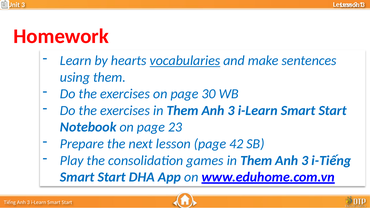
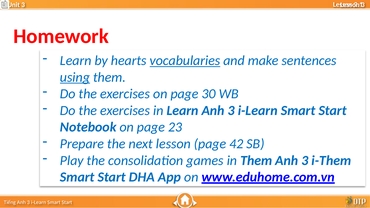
using underline: none -> present
exercises in Them: Them -> Learn
i-Tiếng: i-Tiếng -> i-Them
